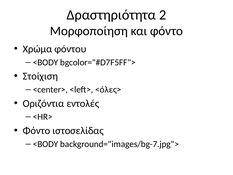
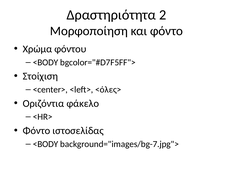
εντολές: εντολές -> φάκελο
